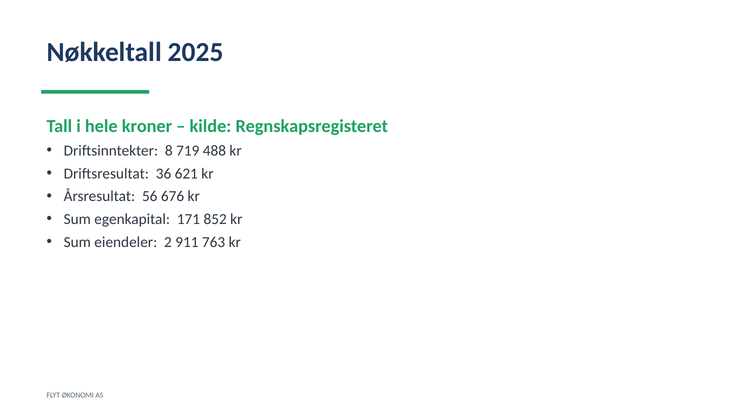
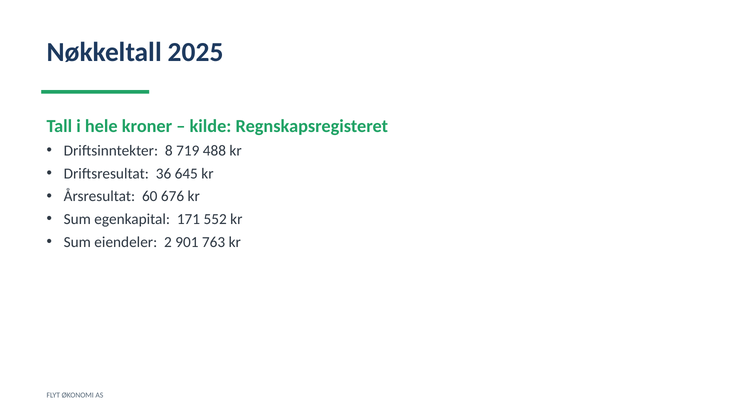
621: 621 -> 645
56: 56 -> 60
852: 852 -> 552
911: 911 -> 901
